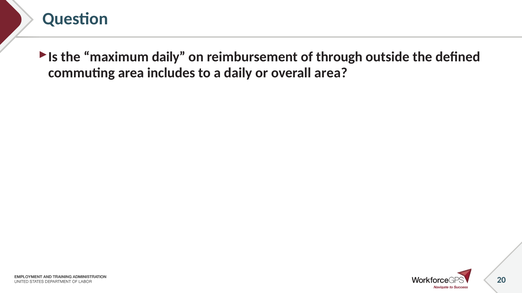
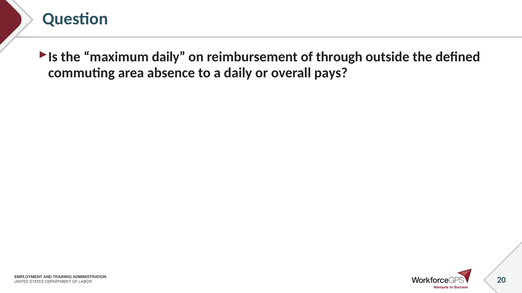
includes: includes -> absence
overall area: area -> pays
